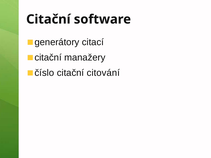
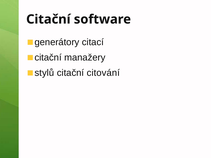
číslo: číslo -> stylů
